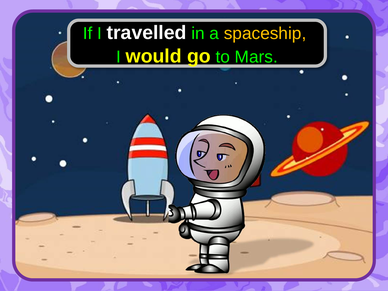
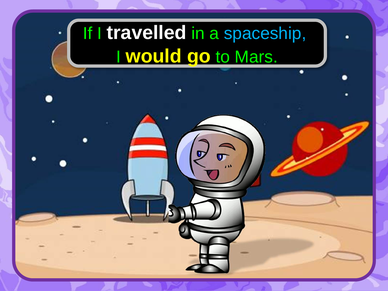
spaceship colour: yellow -> light blue
